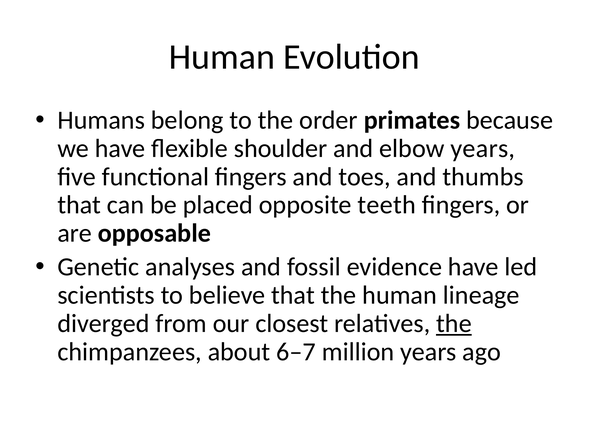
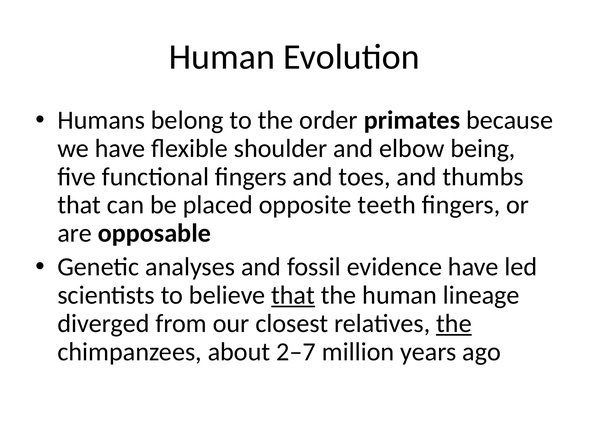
elbow years: years -> being
that at (293, 295) underline: none -> present
6–7: 6–7 -> 2–7
